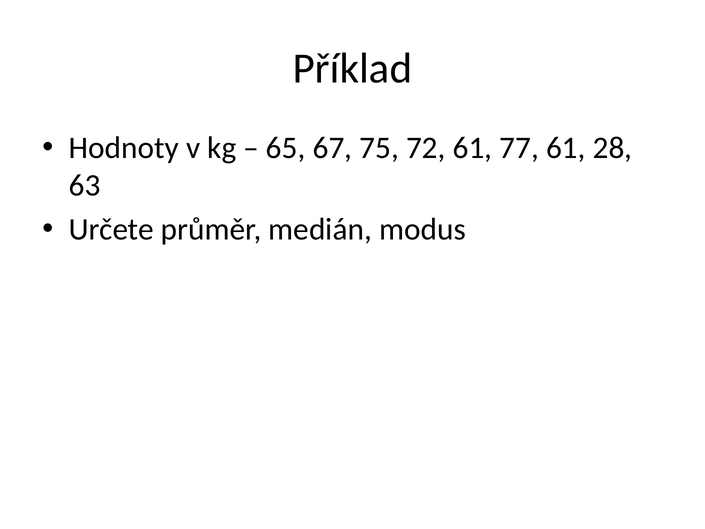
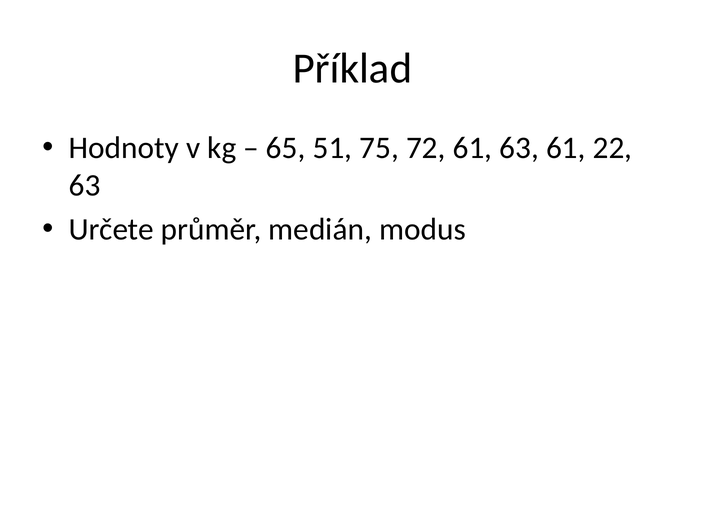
67: 67 -> 51
61 77: 77 -> 63
28: 28 -> 22
